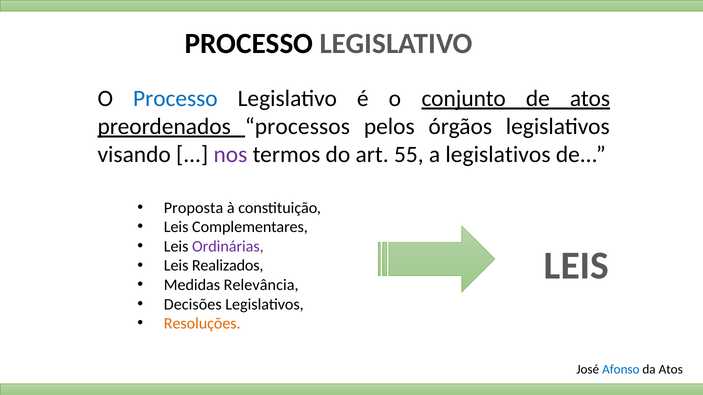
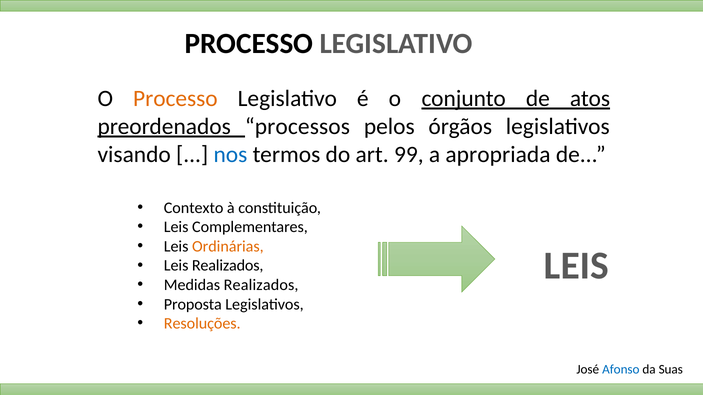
Processo at (175, 99) colour: blue -> orange
nos colour: purple -> blue
55: 55 -> 99
a legislativos: legislativos -> apropriada
Proposta: Proposta -> Contexto
Ordinárias colour: purple -> orange
Medidas Relevância: Relevância -> Realizados
Decisões: Decisões -> Proposta
da Atos: Atos -> Suas
